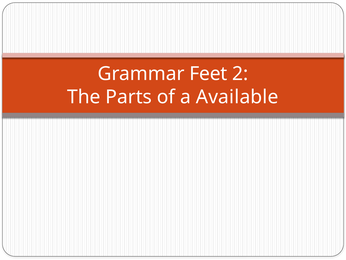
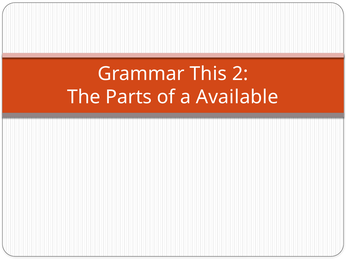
Feet: Feet -> This
